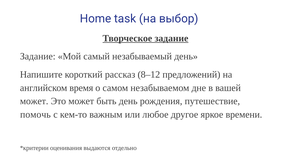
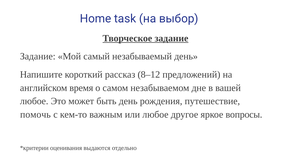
может at (34, 101): может -> любое
времени: времени -> вопросы
